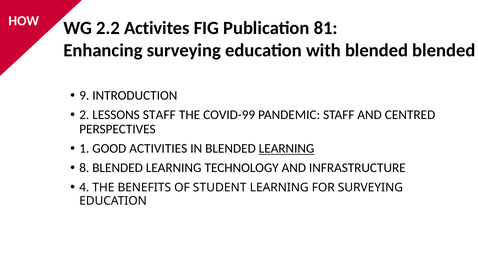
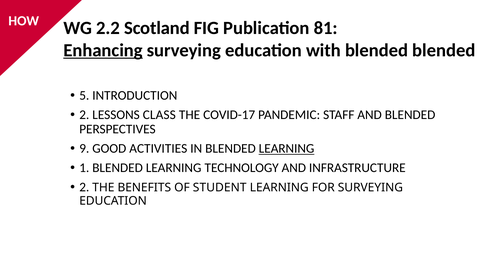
Activites: Activites -> Scotland
Enhancing underline: none -> present
9: 9 -> 5
LESSONS STAFF: STAFF -> CLASS
COVID-99: COVID-99 -> COVID-17
AND CENTRED: CENTRED -> BLENDED
1: 1 -> 9
8: 8 -> 1
4 at (84, 187): 4 -> 2
